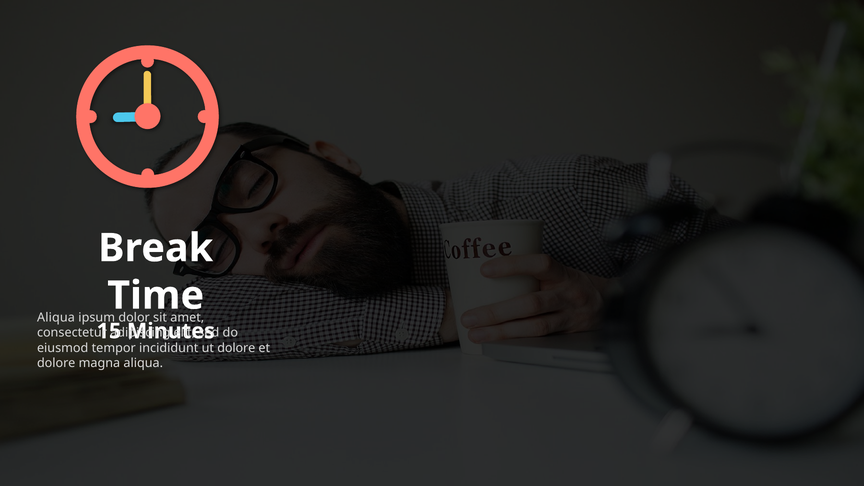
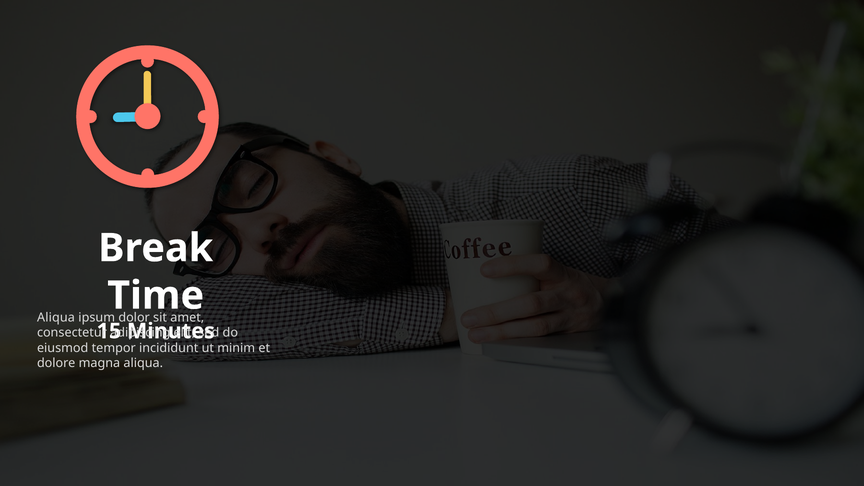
dolore at (236, 348): dolore -> minim
